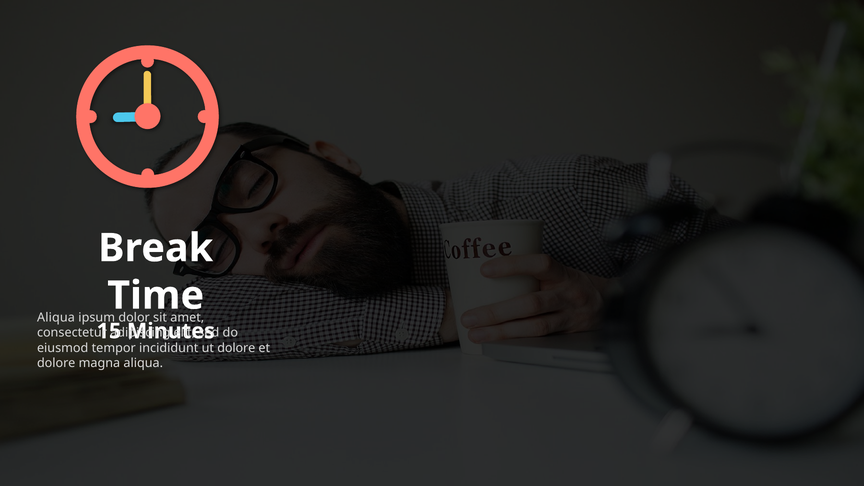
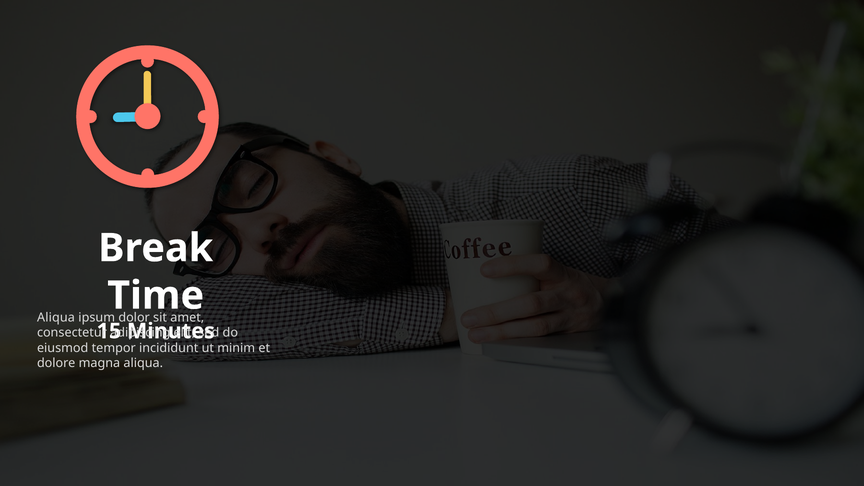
dolore at (236, 348): dolore -> minim
